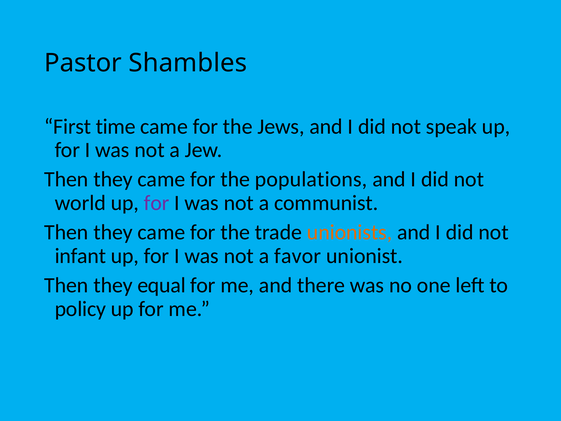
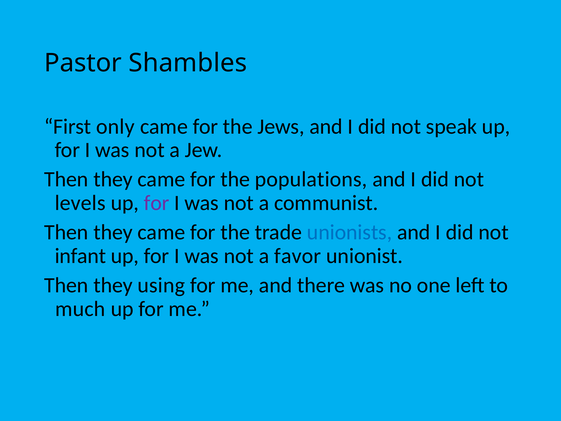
time: time -> only
world: world -> levels
unionists colour: orange -> blue
equal: equal -> using
policy: policy -> much
